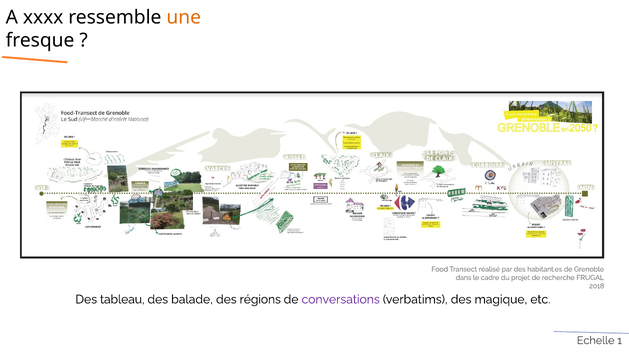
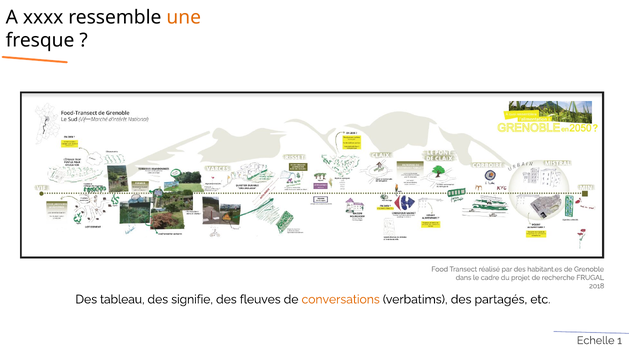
balade: balade -> signifie
régions: régions -> fleuves
conversations colour: purple -> orange
magique: magique -> partagés
